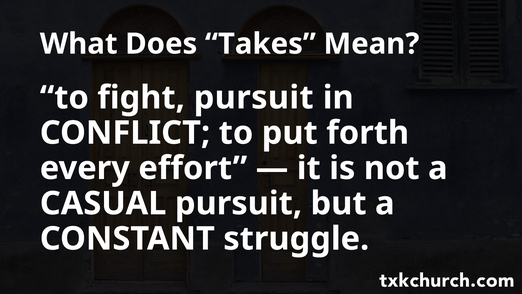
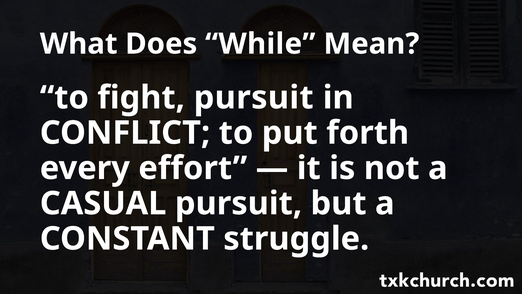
Takes: Takes -> While
